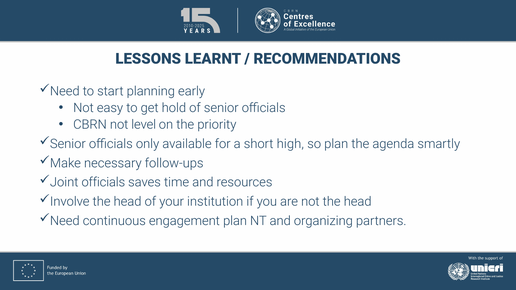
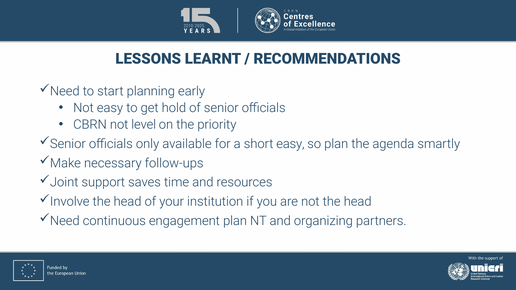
short high: high -> easy
Joint officials: officials -> support
